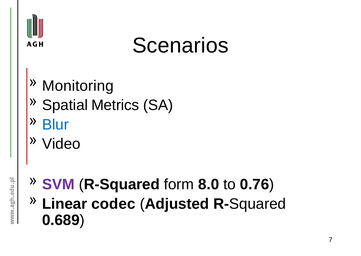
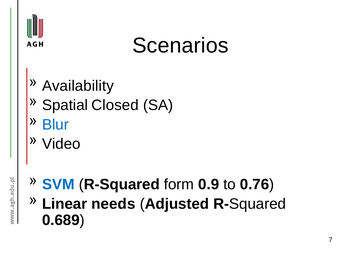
Monitoring: Monitoring -> Availability
Metrics: Metrics -> Closed
SVM colour: purple -> blue
8.0: 8.0 -> 0.9
codec: codec -> needs
